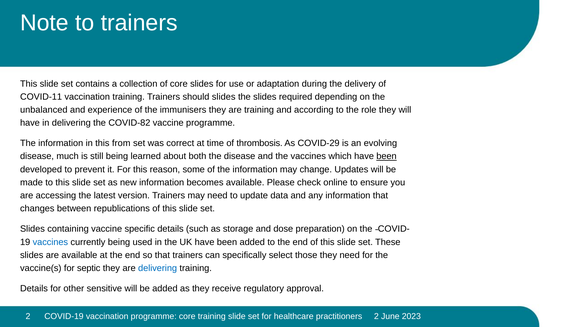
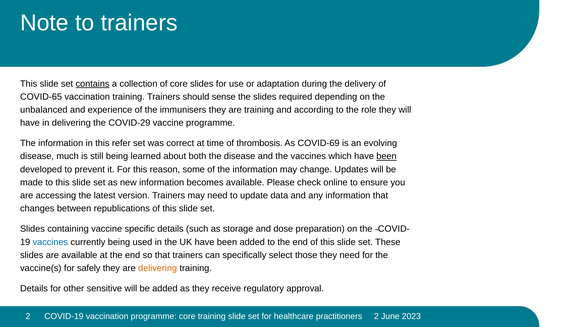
contains underline: none -> present
COVID-11: COVID-11 -> COVID-65
should slides: slides -> sense
COVID-82: COVID-82 -> COVID-29
from: from -> refer
COVID-29: COVID-29 -> COVID-69
septic: septic -> safely
delivering at (158, 269) colour: blue -> orange
